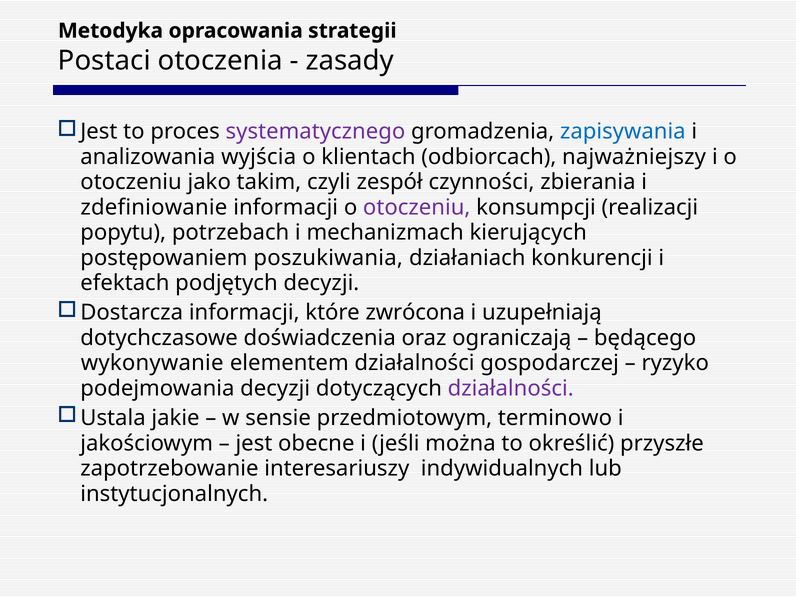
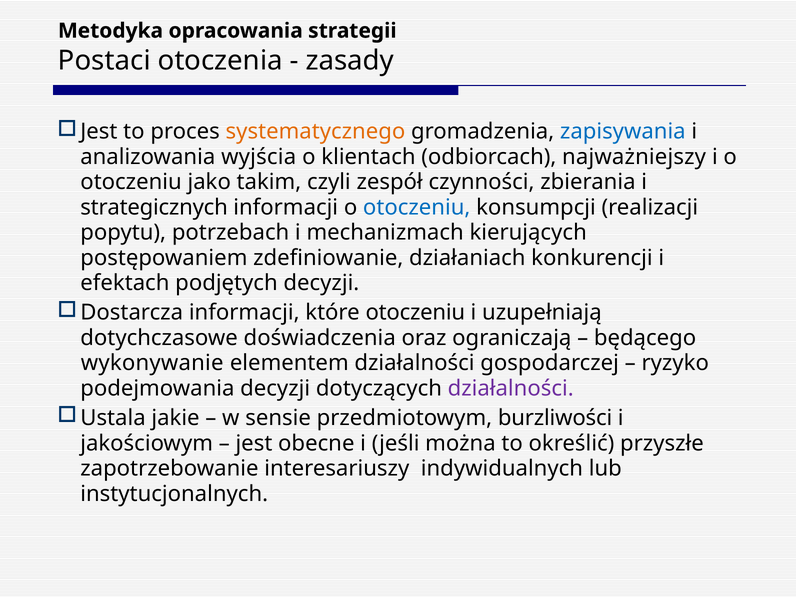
systematycznego colour: purple -> orange
zdefiniowanie: zdefiniowanie -> strategicznych
otoczeniu at (417, 207) colour: purple -> blue
poszukiwania: poszukiwania -> zdefiniowanie
które zwrócona: zwrócona -> otoczeniu
terminowo: terminowo -> burzliwości
